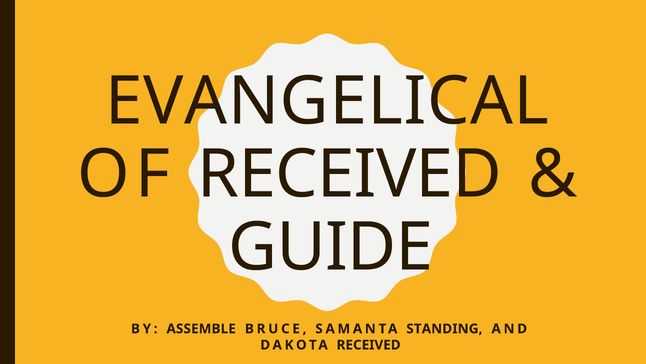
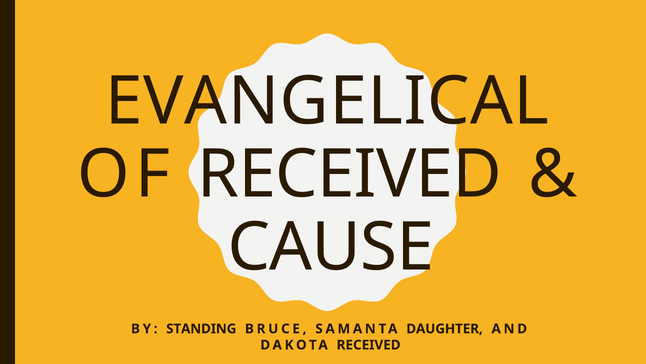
GUIDE: GUIDE -> CAUSE
ASSEMBLE: ASSEMBLE -> STANDING
STANDING: STANDING -> DAUGHTER
